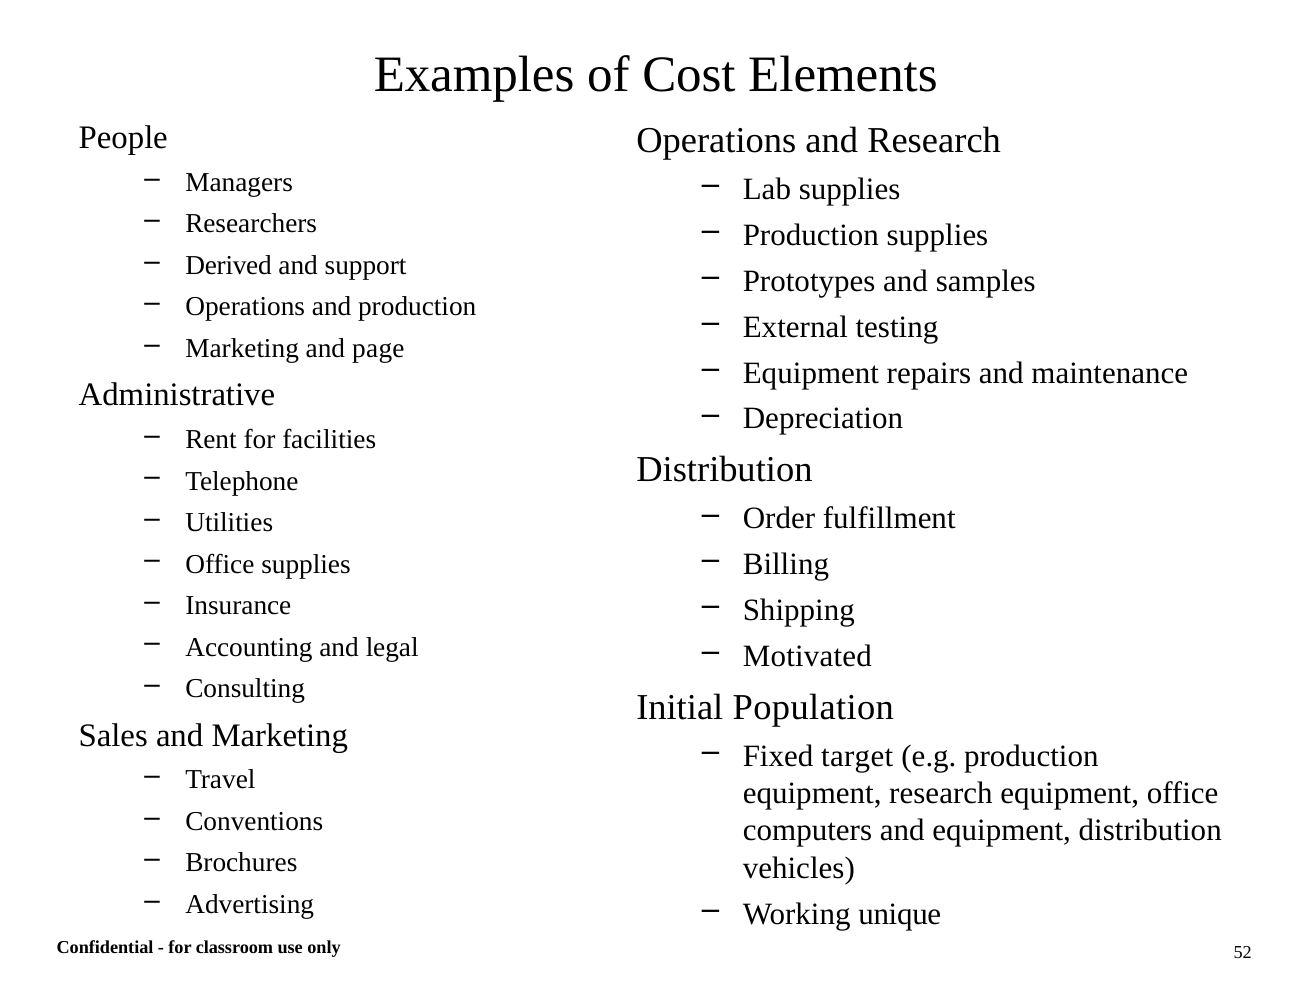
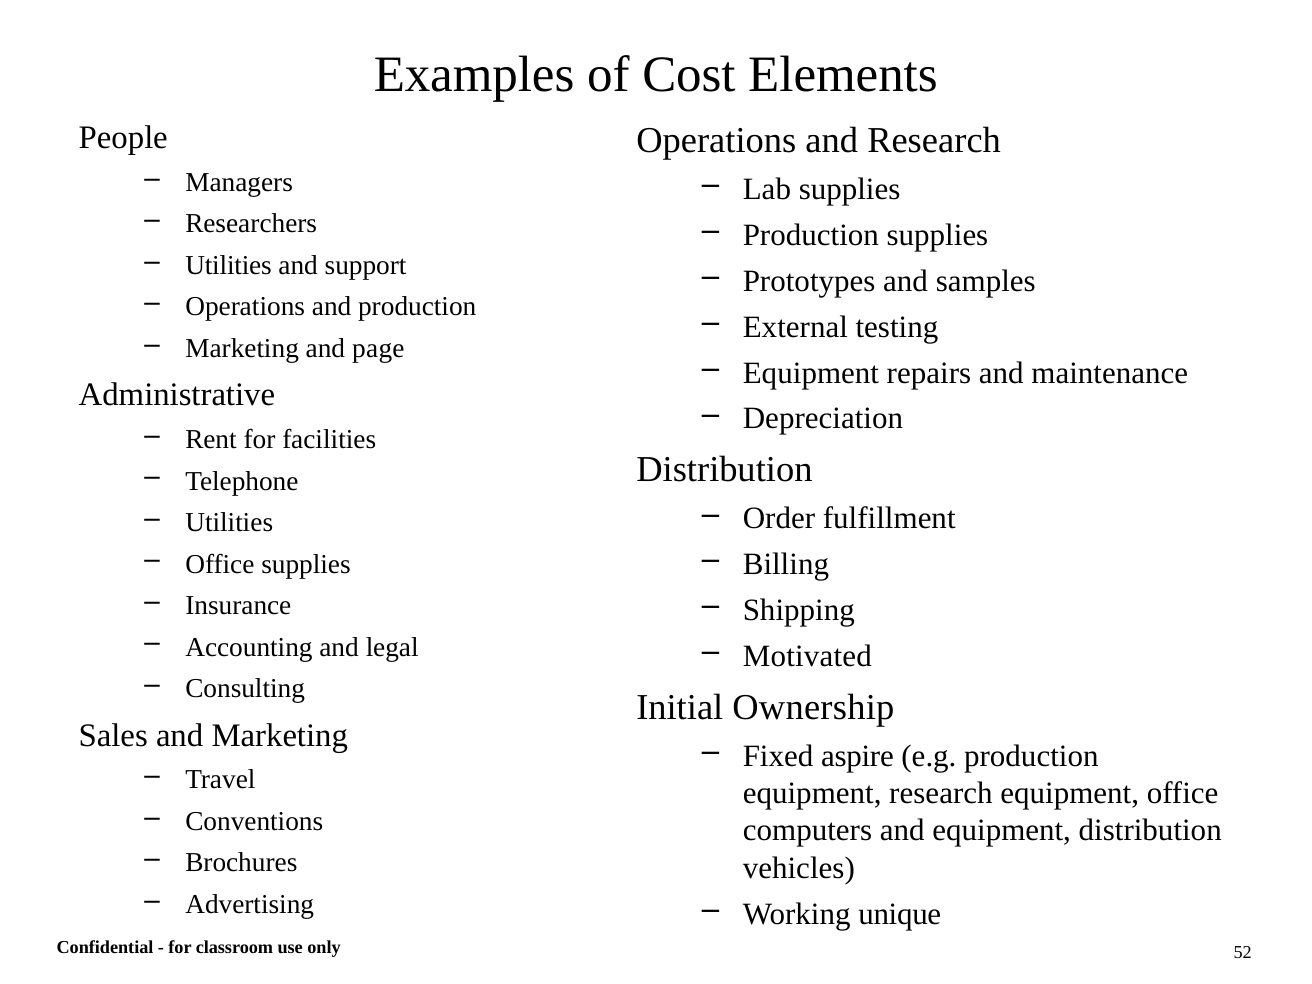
Derived at (229, 265): Derived -> Utilities
Population: Population -> Ownership
target: target -> aspire
